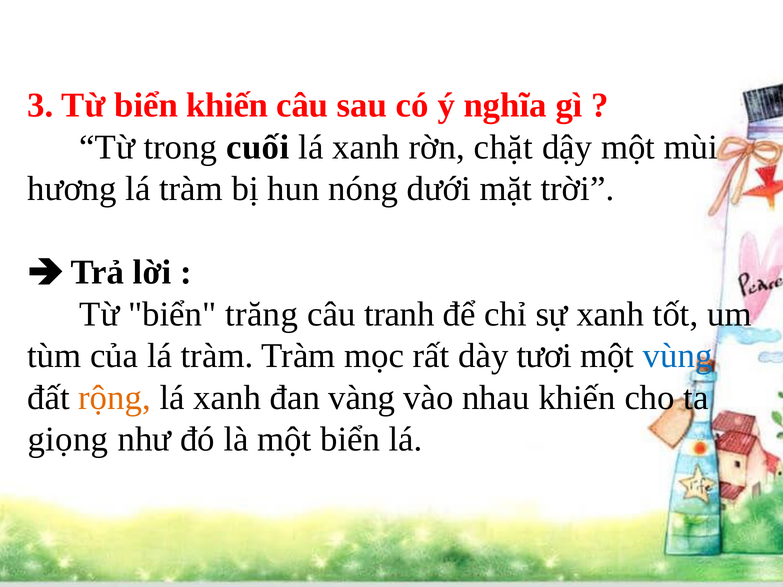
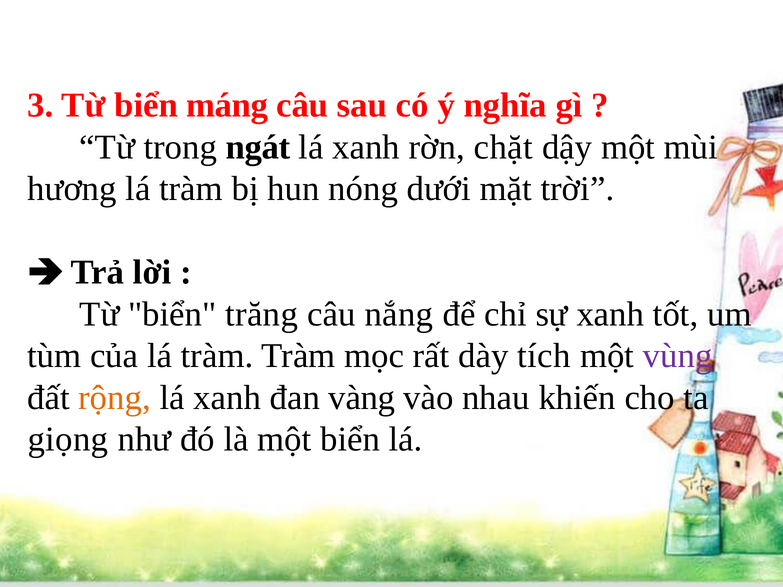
biển khiến: khiến -> máng
cuối: cuối -> ngát
tranh: tranh -> nắng
tươi: tươi -> tích
vùng colour: blue -> purple
